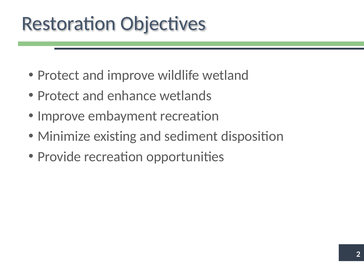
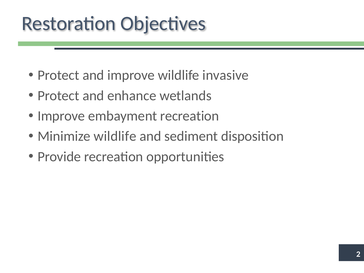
wetland: wetland -> invasive
Minimize existing: existing -> wildlife
